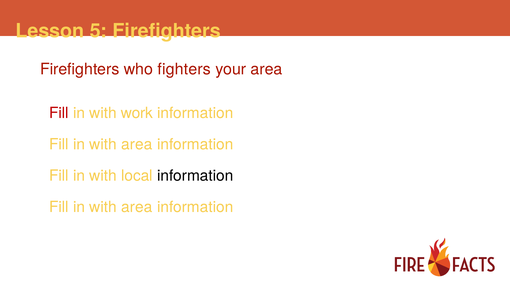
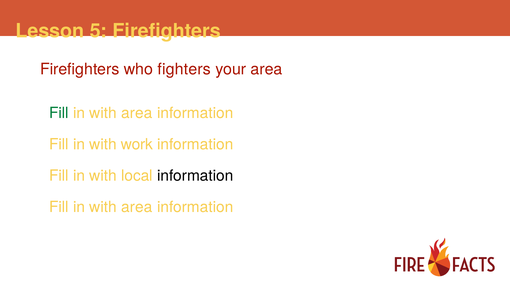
Fill at (59, 113) colour: red -> green
work at (137, 113): work -> area
area at (137, 144): area -> work
